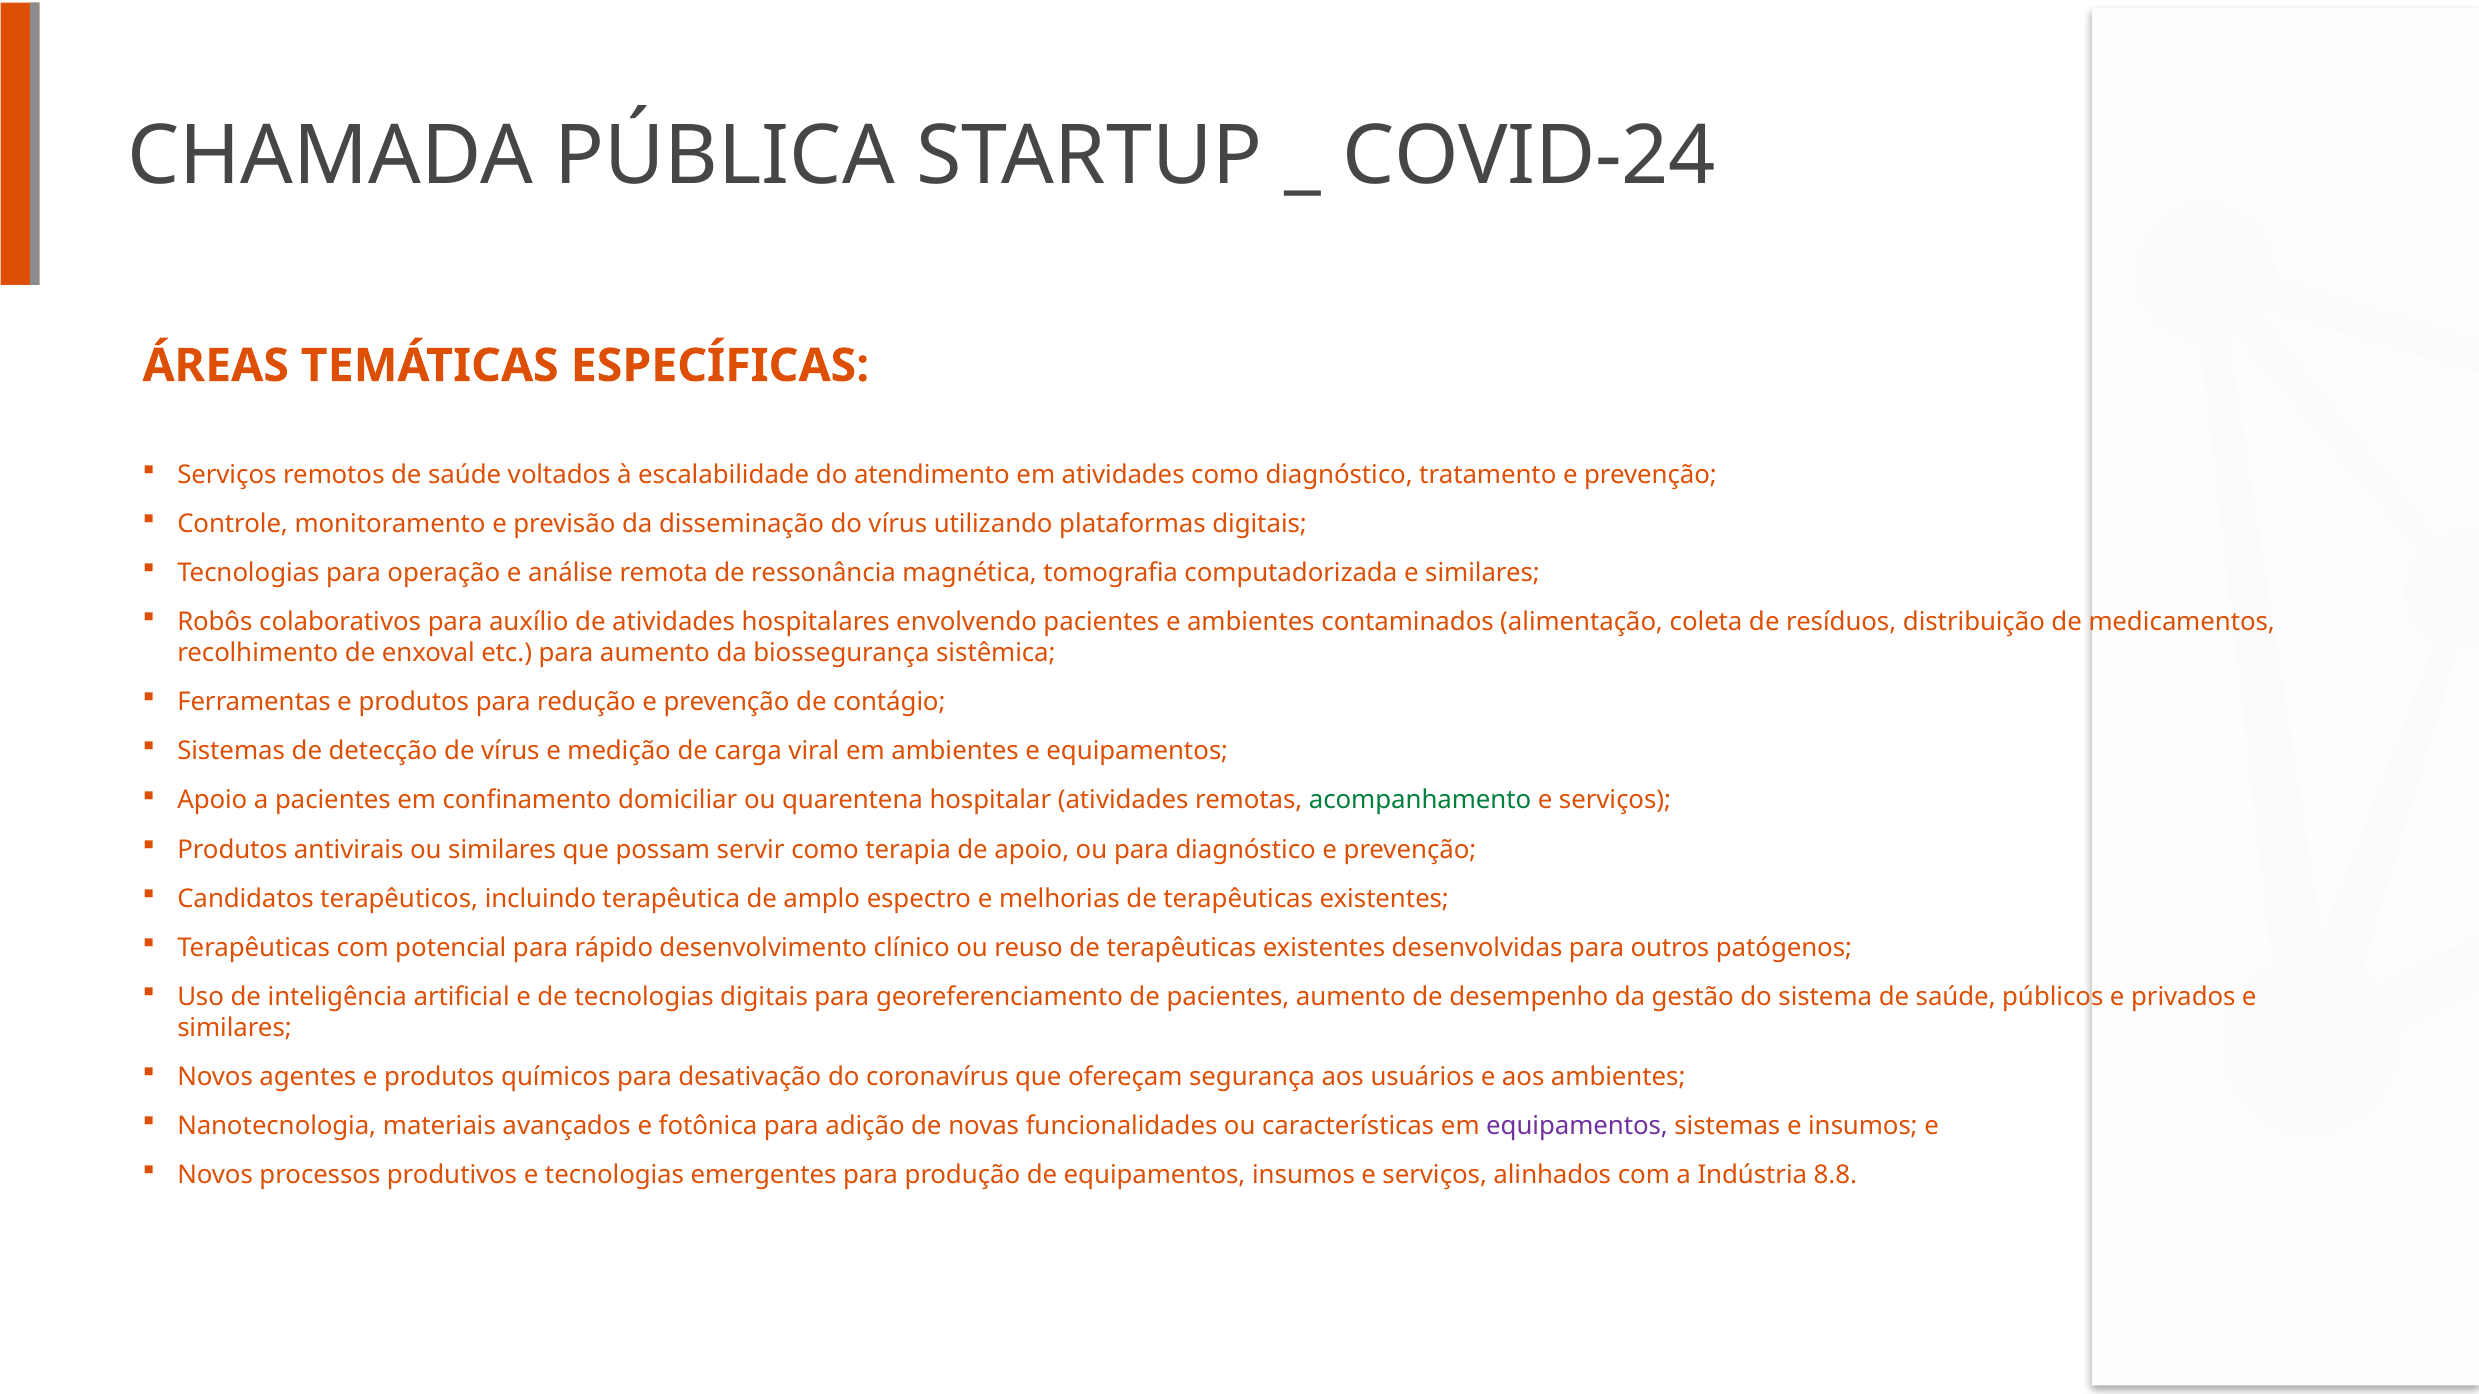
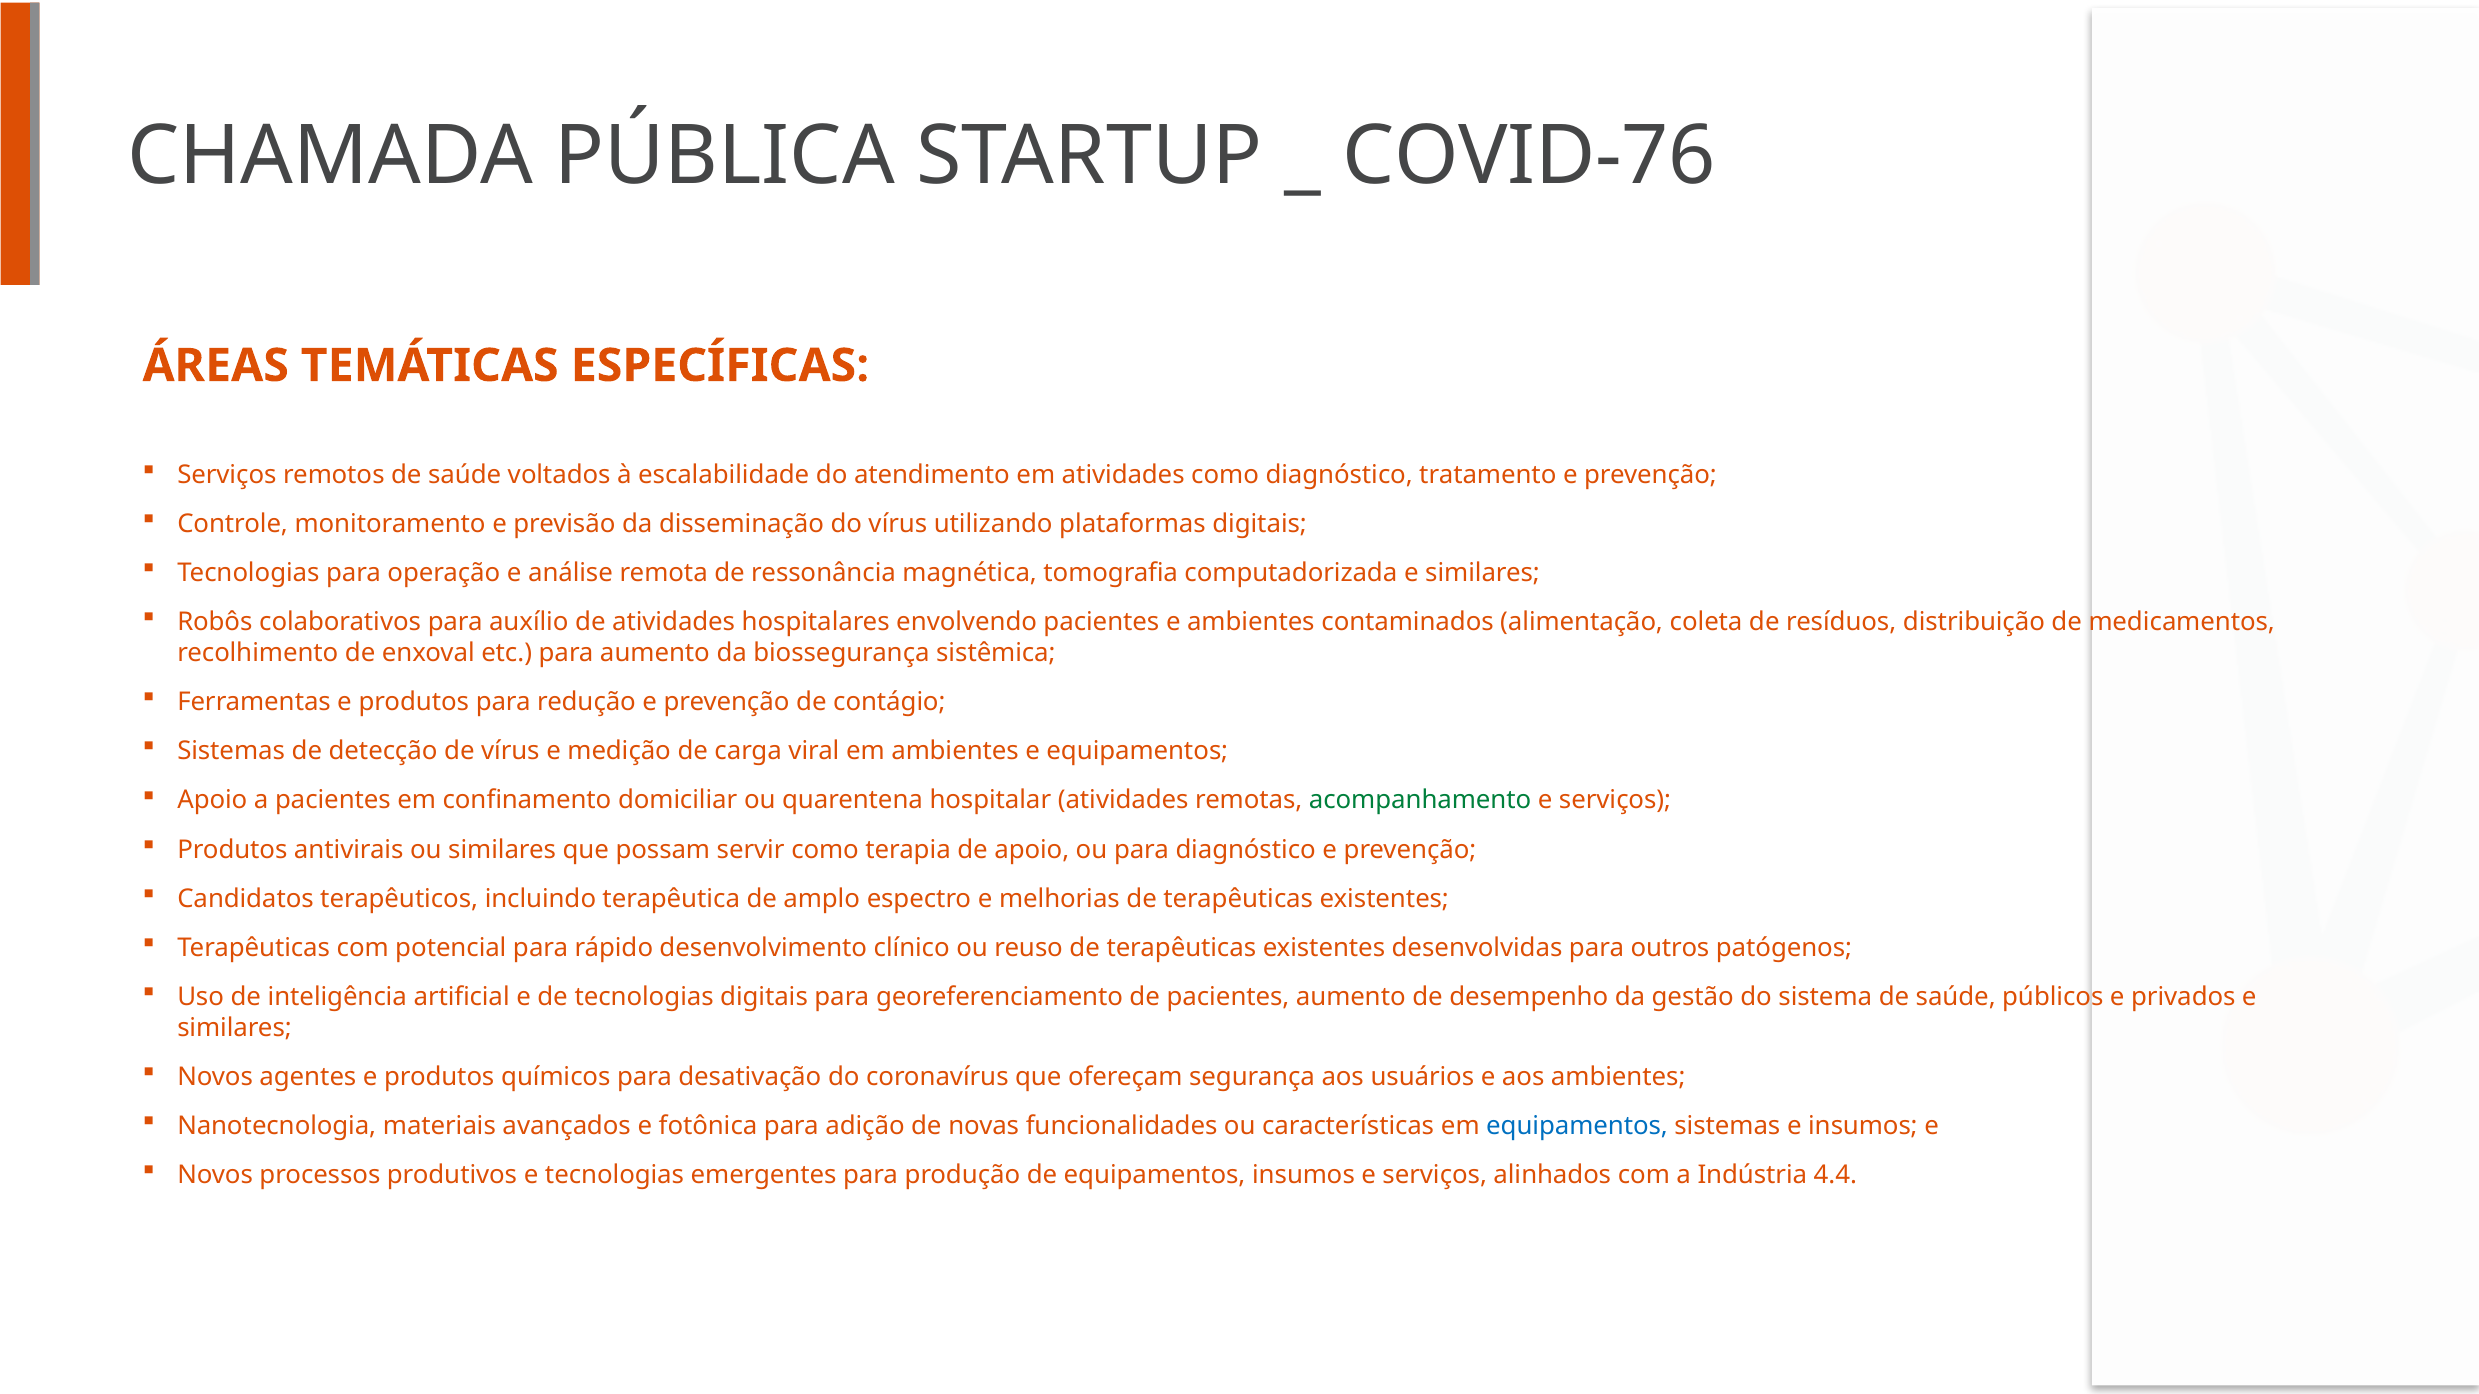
COVID-24: COVID-24 -> COVID-76
equipamentos at (1577, 1126) colour: purple -> blue
8.8: 8.8 -> 4.4
